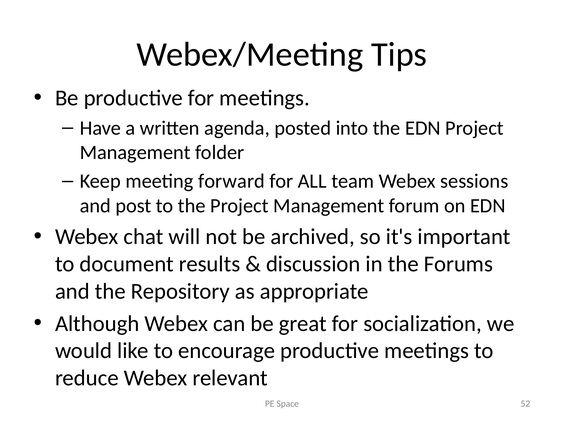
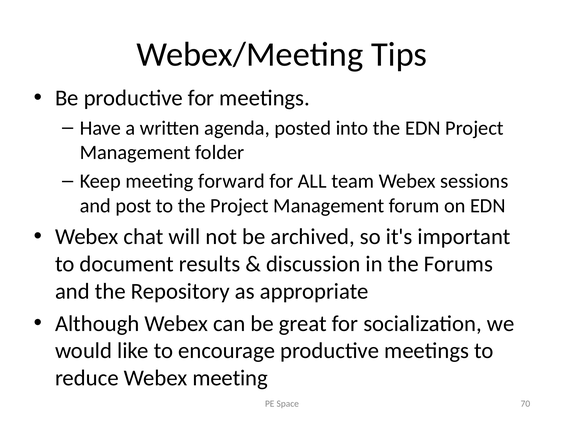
Webex relevant: relevant -> meeting
52: 52 -> 70
